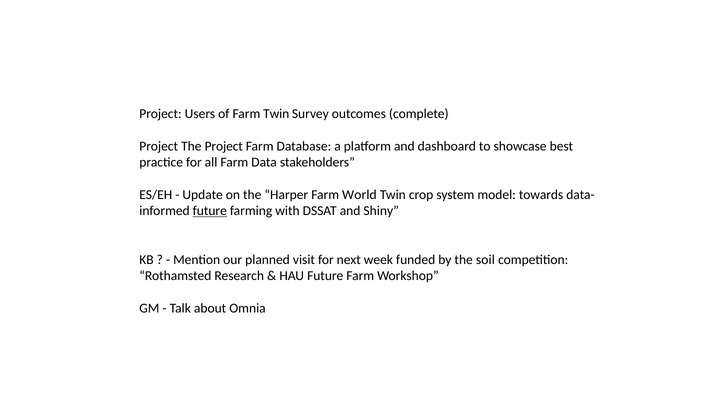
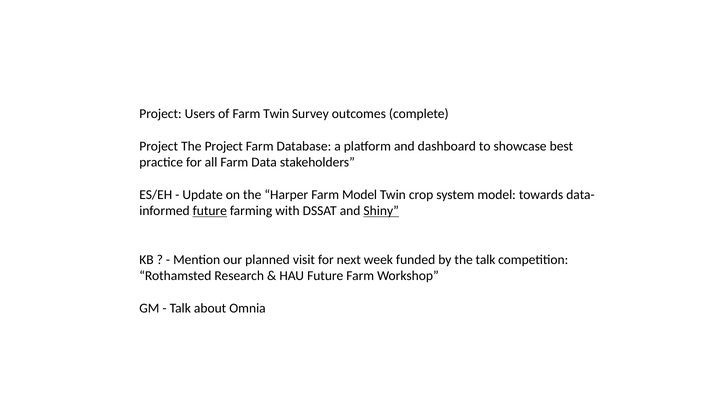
Farm World: World -> Model
Shiny underline: none -> present
the soil: soil -> talk
